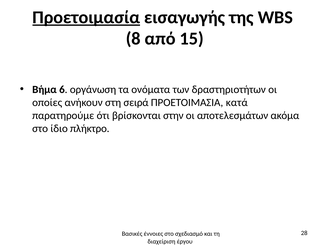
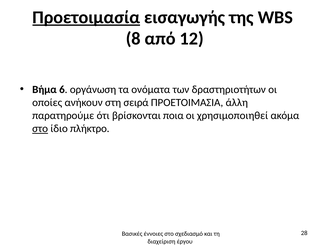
15: 15 -> 12
κατά: κατά -> άλλη
στην: στην -> ποια
αποτελεσμάτων: αποτελεσμάτων -> χρησιμοποιηθεί
στο at (40, 129) underline: none -> present
